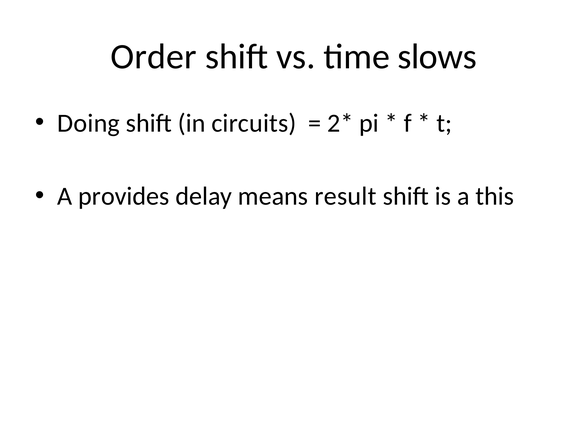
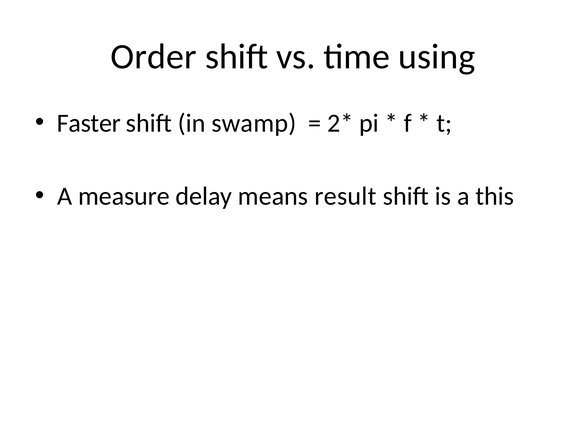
slows: slows -> using
Doing: Doing -> Faster
circuits: circuits -> swamp
provides: provides -> measure
